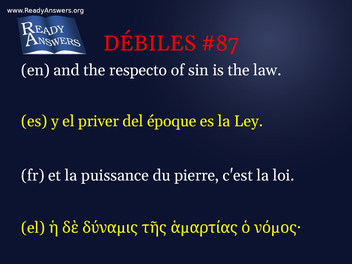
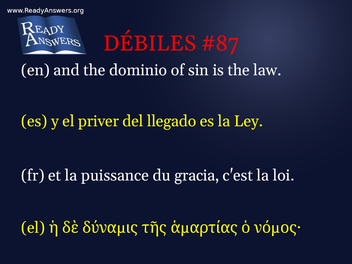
respecto: respecto -> dominio
époque: époque -> llegado
pierre: pierre -> gracia
